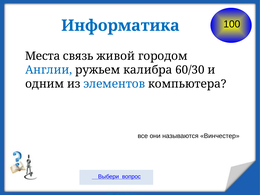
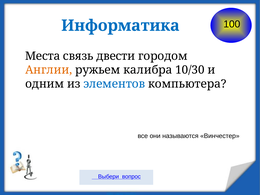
живой: живой -> двести
Англии colour: blue -> orange
60/30: 60/30 -> 10/30
